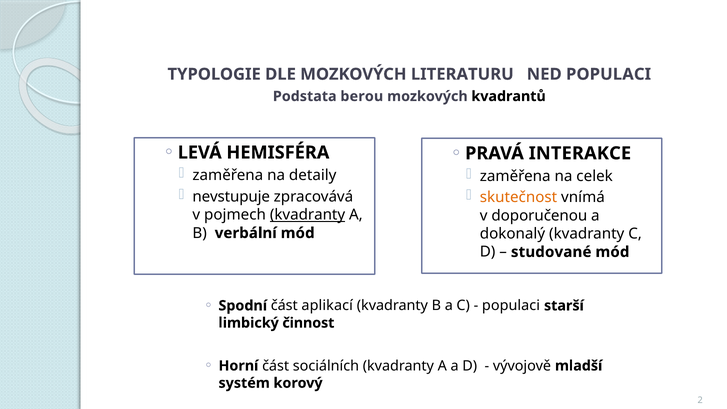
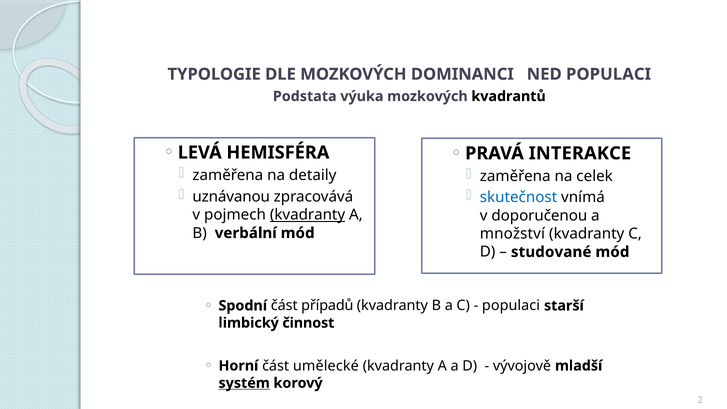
LITERATURU: LITERATURU -> DOMINANCI
berou: berou -> výuka
nevstupuje: nevstupuje -> uznávanou
skutečnost colour: orange -> blue
dokonalý: dokonalý -> množství
aplikací: aplikací -> případů
sociálních: sociálních -> umělecké
systém underline: none -> present
